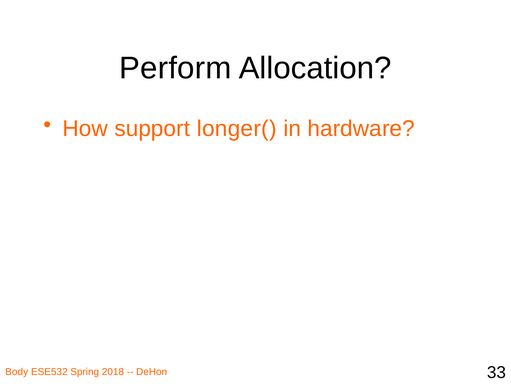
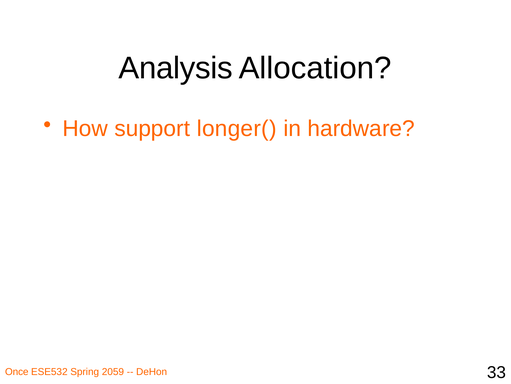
Perform: Perform -> Analysis
Body: Body -> Once
2018: 2018 -> 2059
